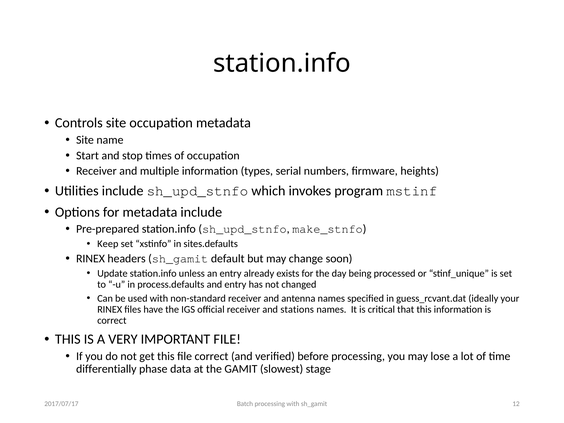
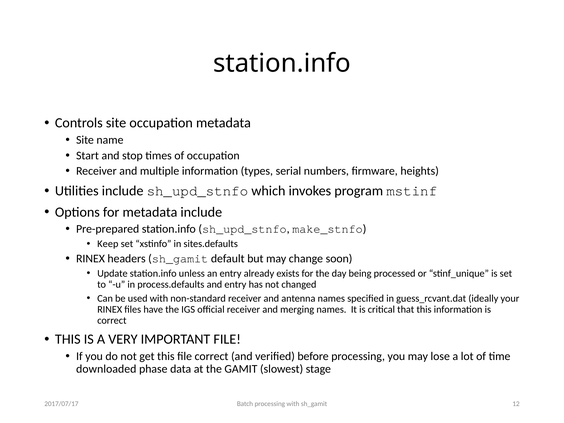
stations: stations -> merging
differentially: differentially -> downloaded
